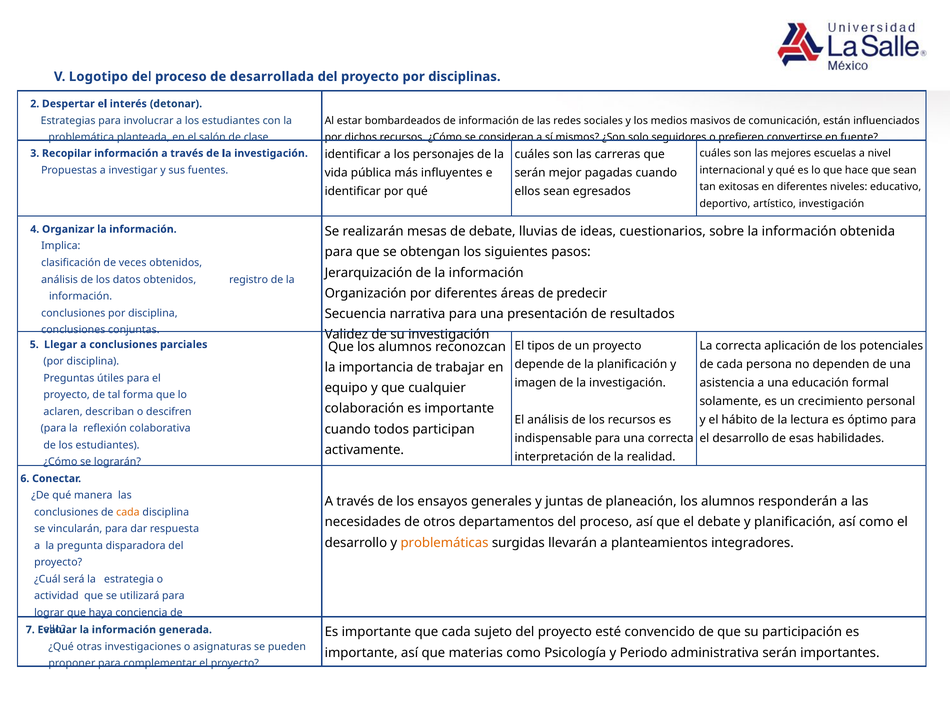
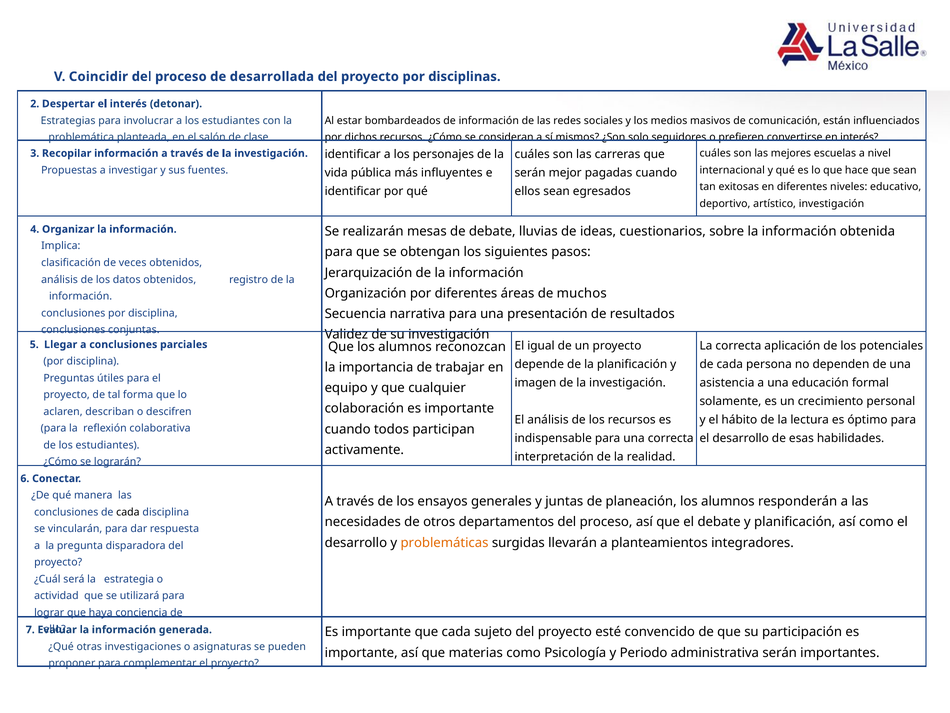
Logotipo: Logotipo -> Coincidir
en fuente: fuente -> interés
predecir: predecir -> muchos
tipos: tipos -> igual
cada at (128, 512) colour: orange -> black
